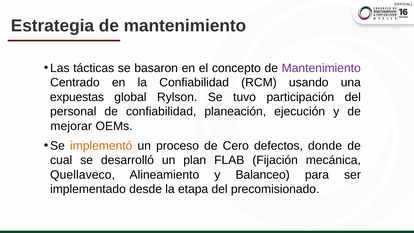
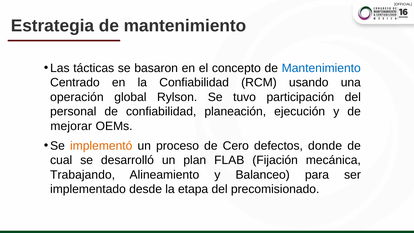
Mantenimiento at (321, 68) colour: purple -> blue
expuestas: expuestas -> operación
Quellaveco: Quellaveco -> Trabajando
